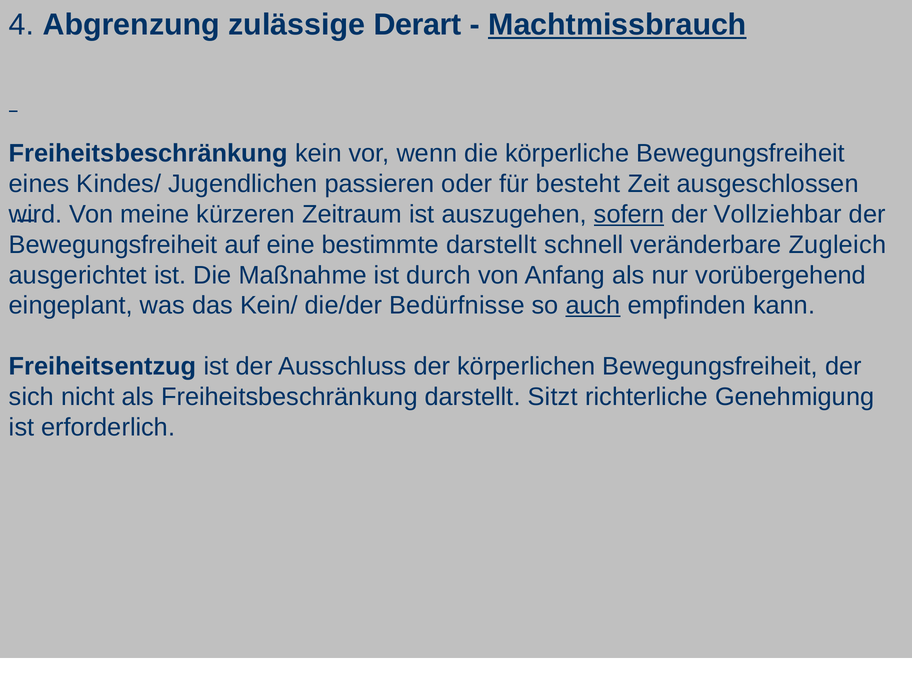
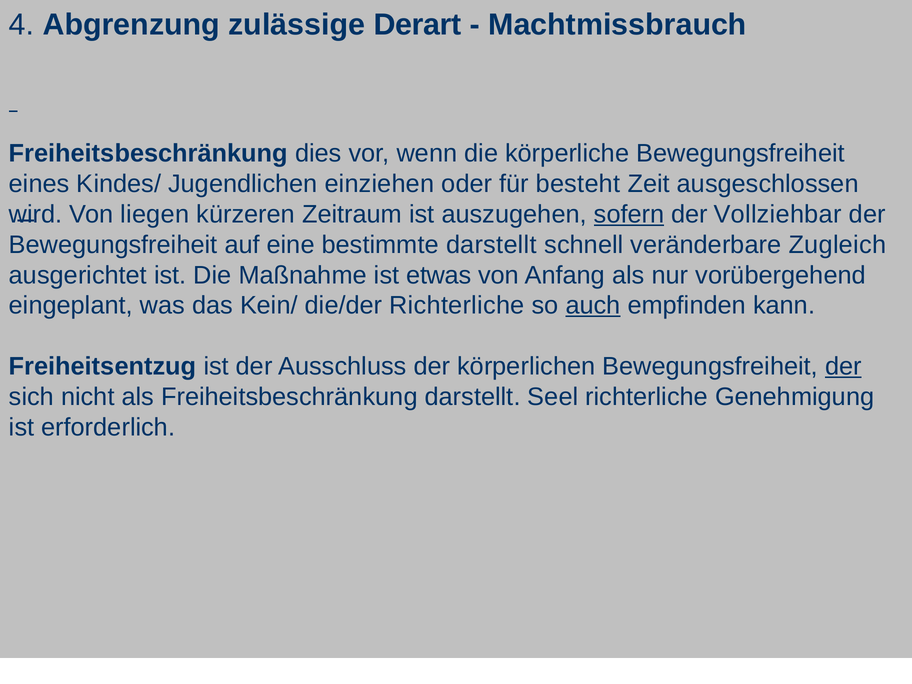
Machtmissbrauch underline: present -> none
kein: kein -> dies
passieren: passieren -> einziehen
meine: meine -> liegen
durch: durch -> etwas
die/der Bedürfnisse: Bedürfnisse -> Richterliche
der at (843, 366) underline: none -> present
Sitzt: Sitzt -> Seel
